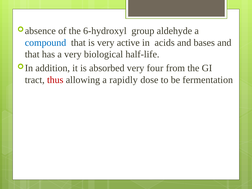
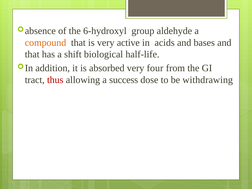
compound colour: blue -> orange
a very: very -> shift
rapidly: rapidly -> success
fermentation: fermentation -> withdrawing
